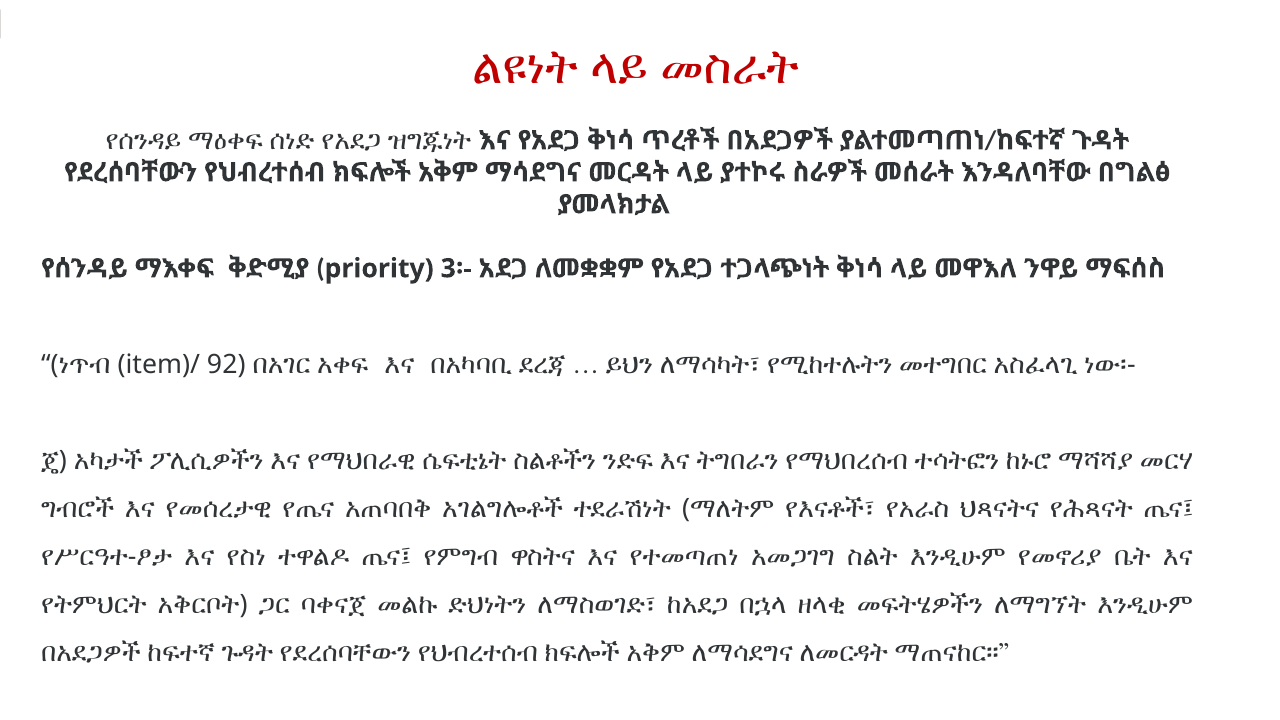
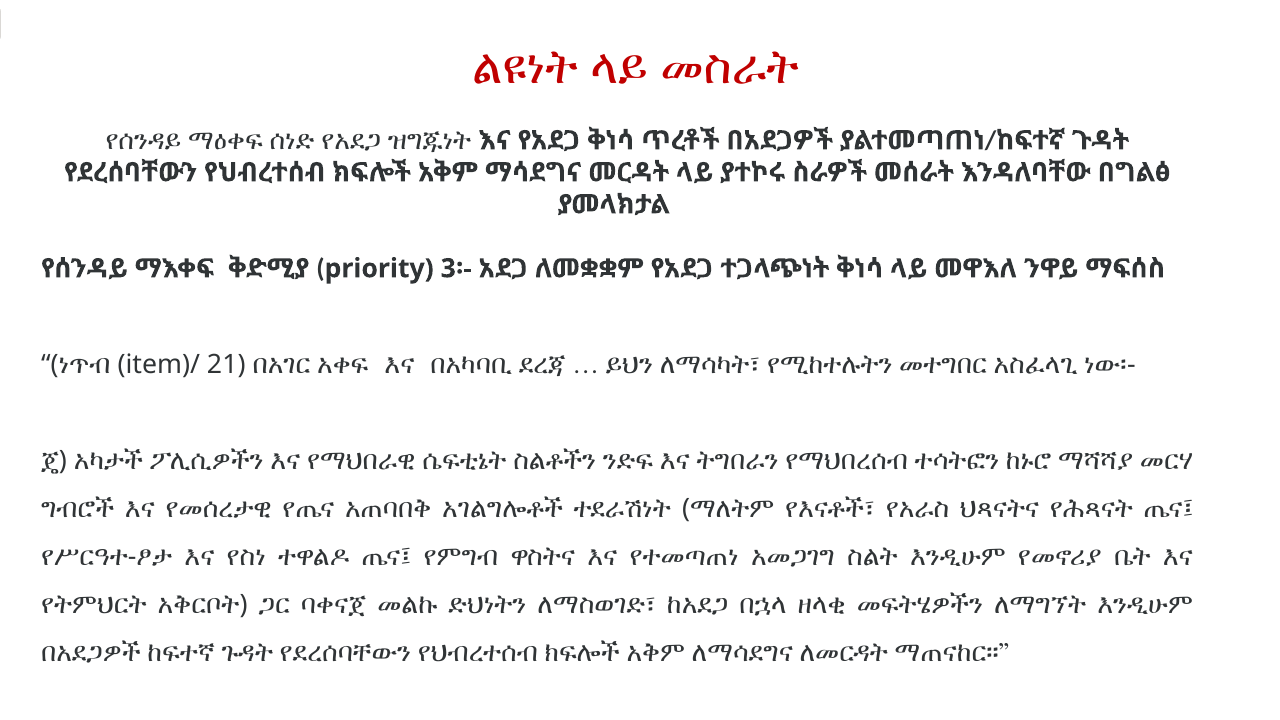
92: 92 -> 21
